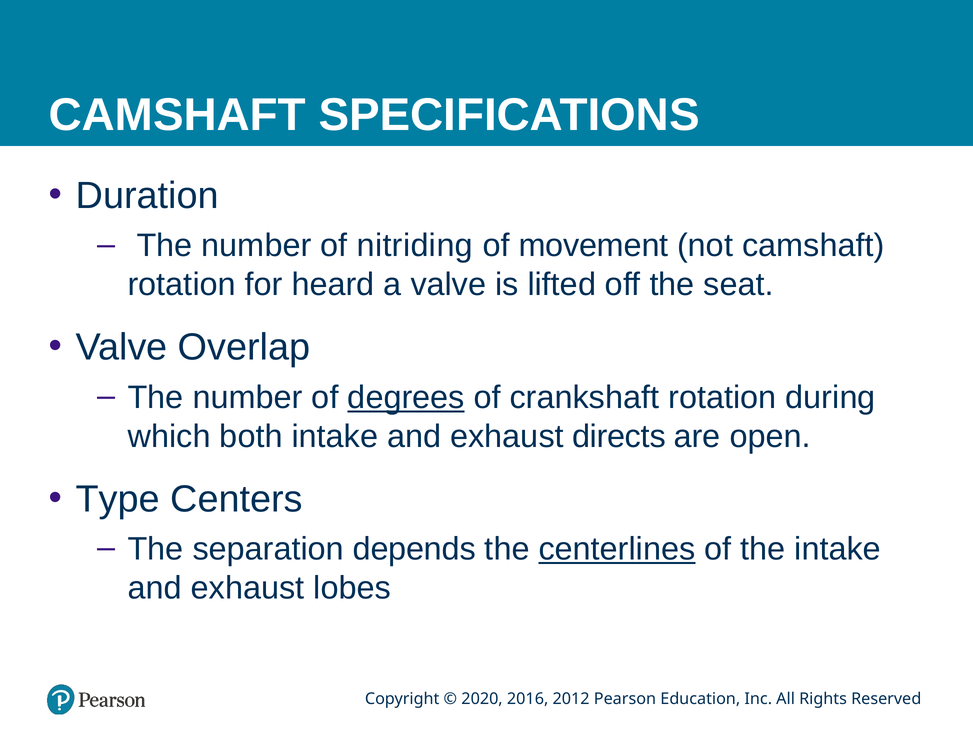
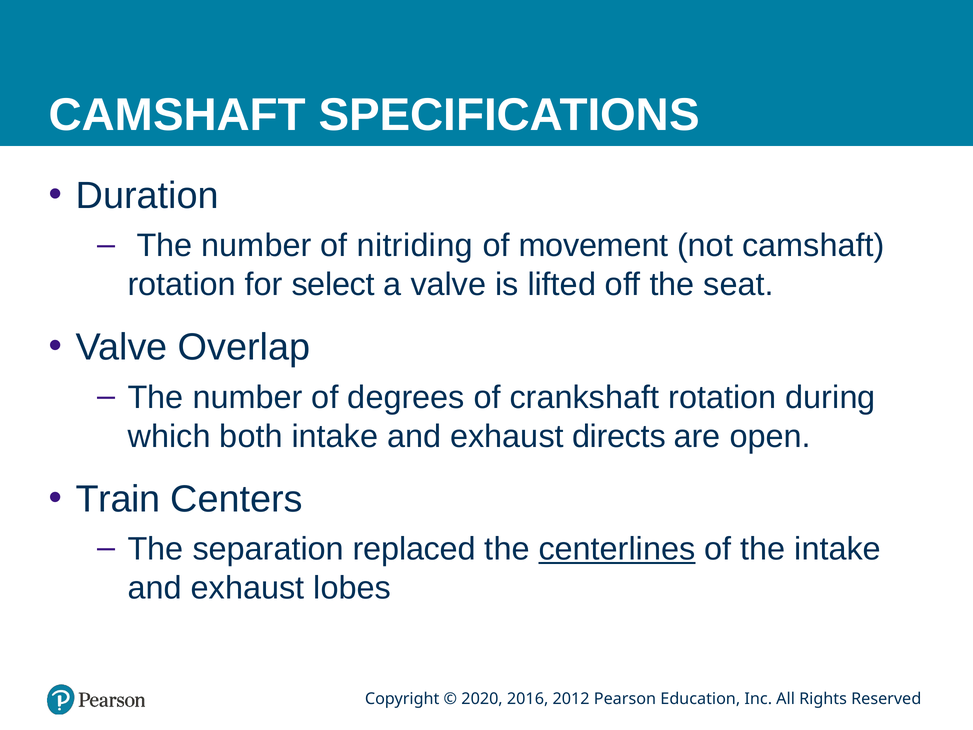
heard: heard -> select
degrees underline: present -> none
Type: Type -> Train
depends: depends -> replaced
